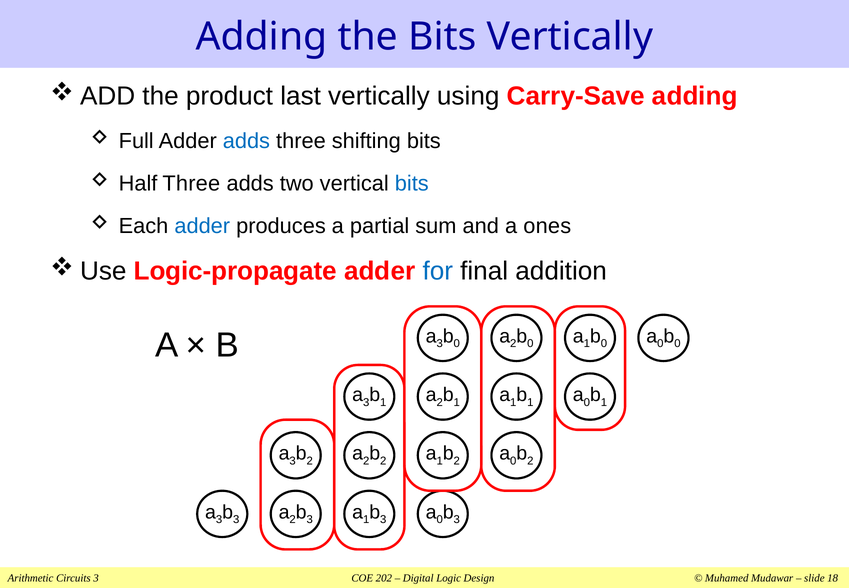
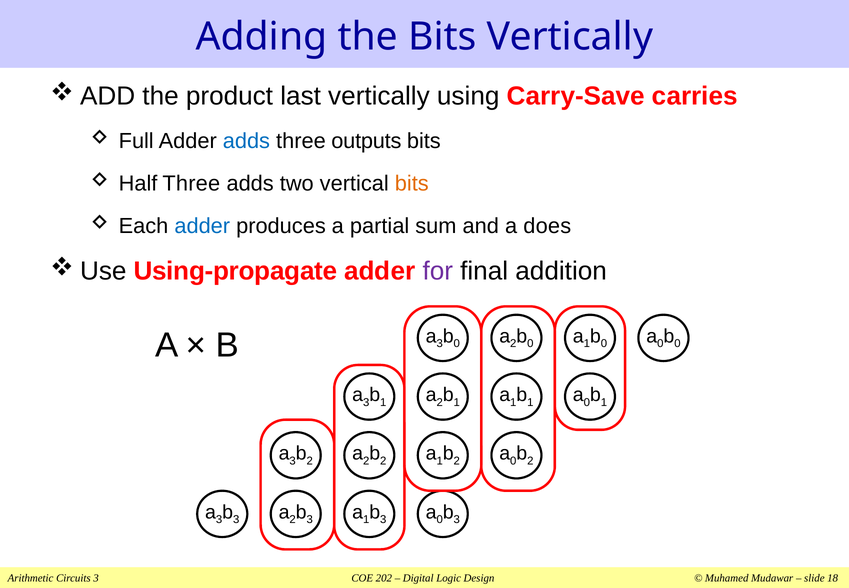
Carry-Save adding: adding -> carries
shifting: shifting -> outputs
bits at (412, 183) colour: blue -> orange
ones: ones -> does
Logic-propagate: Logic-propagate -> Using-propagate
for colour: blue -> purple
